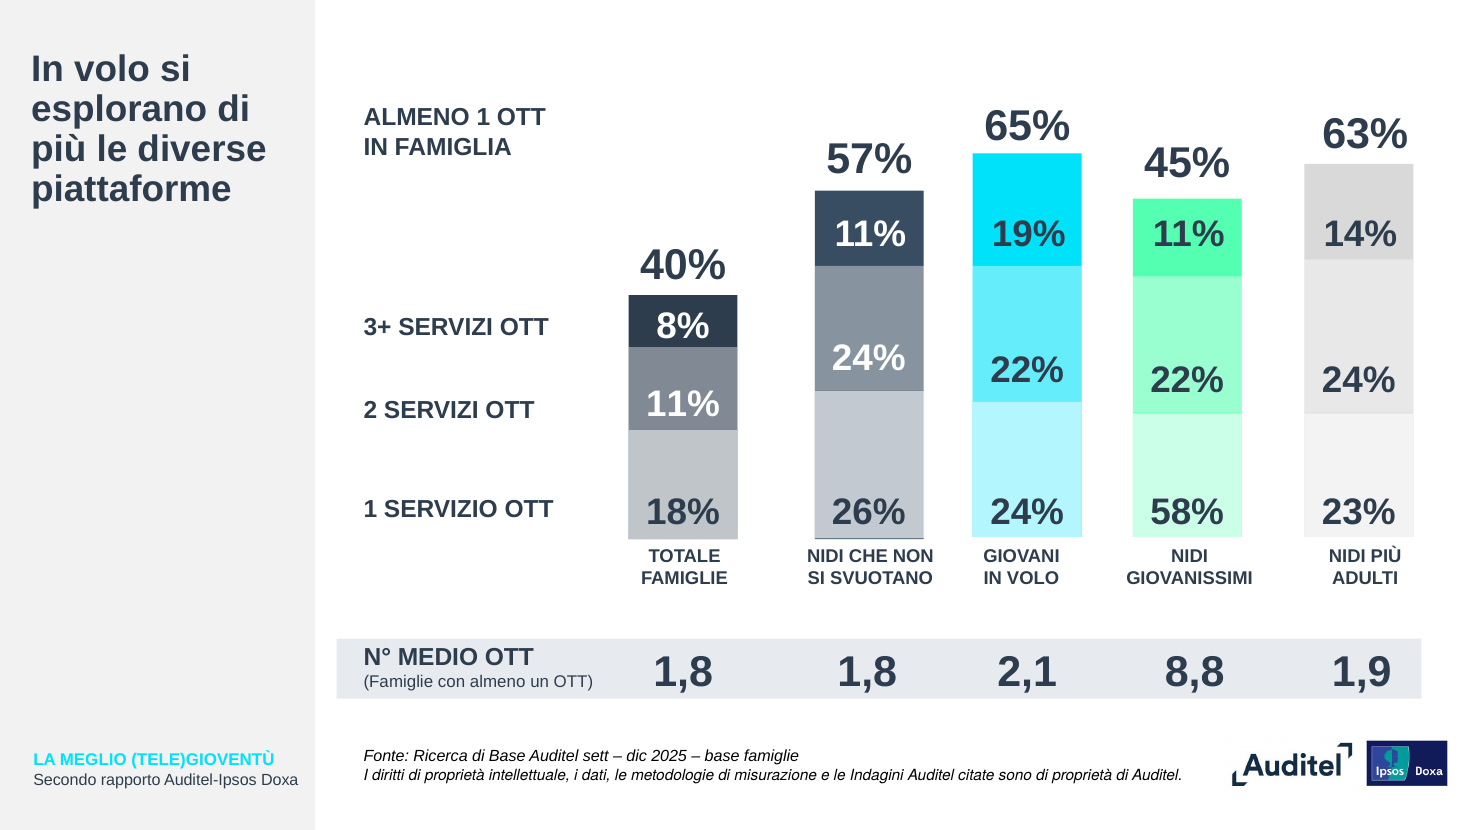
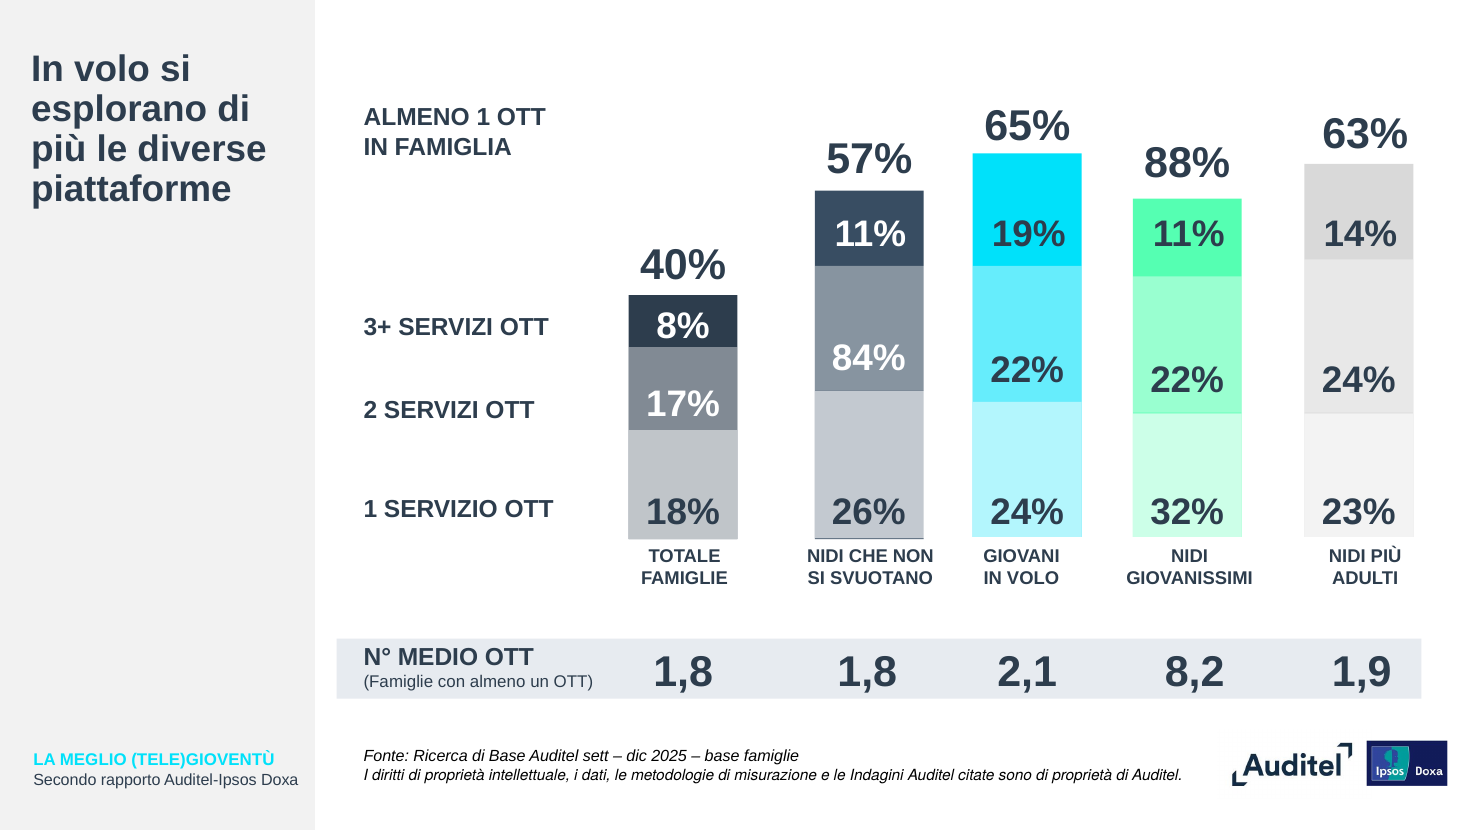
45%: 45% -> 88%
24% at (869, 358): 24% -> 84%
11% at (683, 405): 11% -> 17%
58%: 58% -> 32%
8,8: 8,8 -> 8,2
